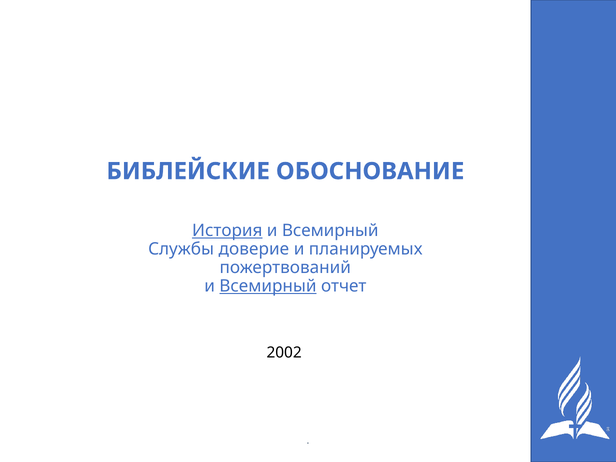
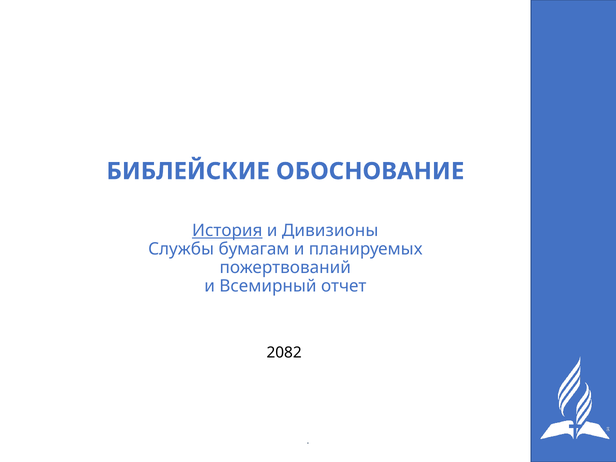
Всемирный at (330, 230): Всемирный -> Дивизионы
доверие: доверие -> бумагам
Всемирный at (268, 286) underline: present -> none
2002: 2002 -> 2082
